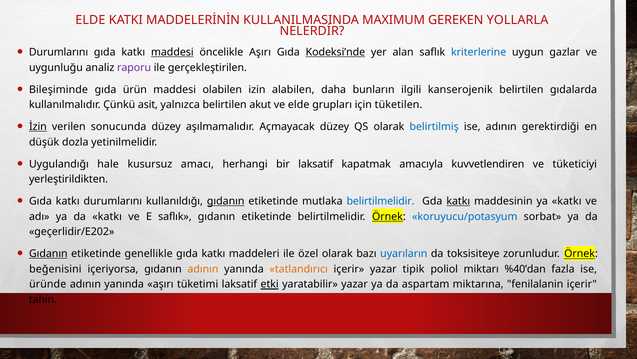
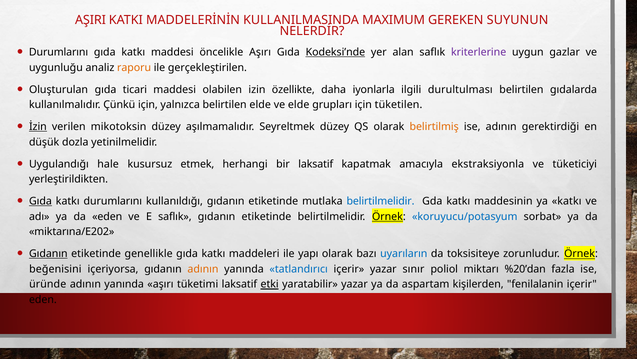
ELDE at (90, 20): ELDE -> AŞIRI
YOLLARLA: YOLLARLA -> SUYUNUN
maddesi at (172, 52) underline: present -> none
kriterlerine colour: blue -> purple
raporu colour: purple -> orange
Bileşiminde: Bileşiminde -> Oluşturulan
ürün: ürün -> ticari
alabilen: alabilen -> özellikte
bunların: bunların -> iyonlarla
kanserojenik: kanserojenik -> durultulması
Çünkü asit: asit -> için
belirtilen akut: akut -> elde
sonucunda: sonucunda -> mikotoksin
Açmayacak: Açmayacak -> Seyreltmek
belirtilmiş colour: blue -> orange
amacı: amacı -> etmek
kuvvetlendiren: kuvvetlendiren -> ekstraksiyonla
Gıda at (40, 201) underline: none -> present
gıdanın at (226, 201) underline: present -> none
katkı at (458, 201) underline: present -> none
da katkı: katkı -> eden
geçerlidir/E202: geçerlidir/E202 -> miktarına/E202
özel: özel -> yapı
tatlandırıcı colour: orange -> blue
tipik: tipik -> sınır
%40’dan: %40’dan -> %20’dan
miktarına: miktarına -> kişilerden
tahin at (43, 299): tahin -> eden
